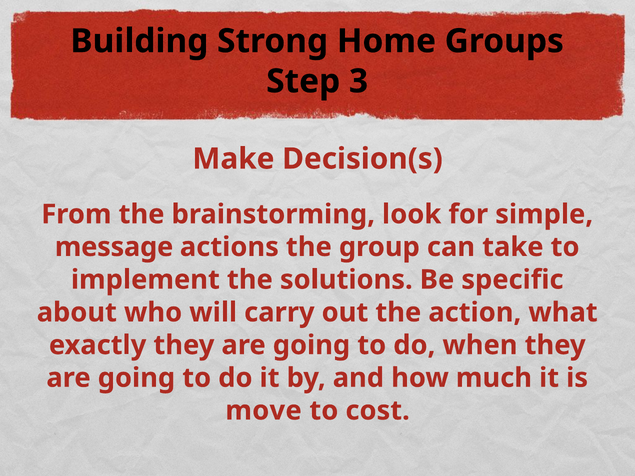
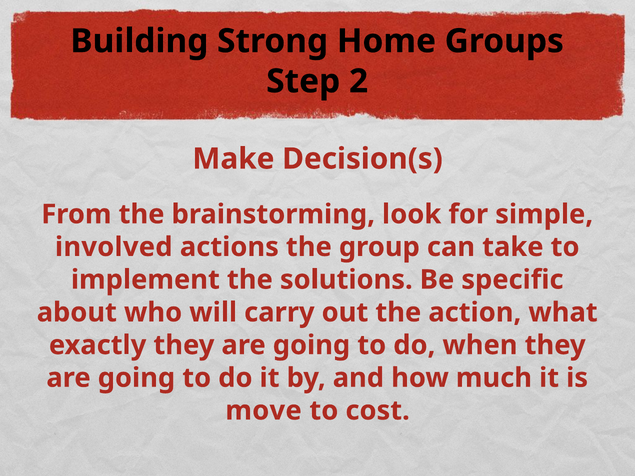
3: 3 -> 2
message: message -> involved
